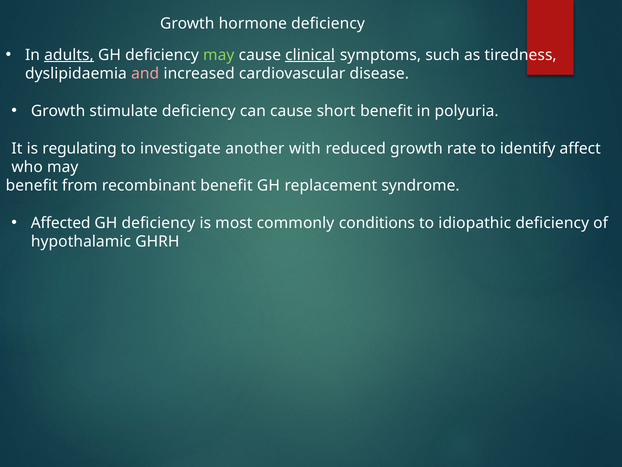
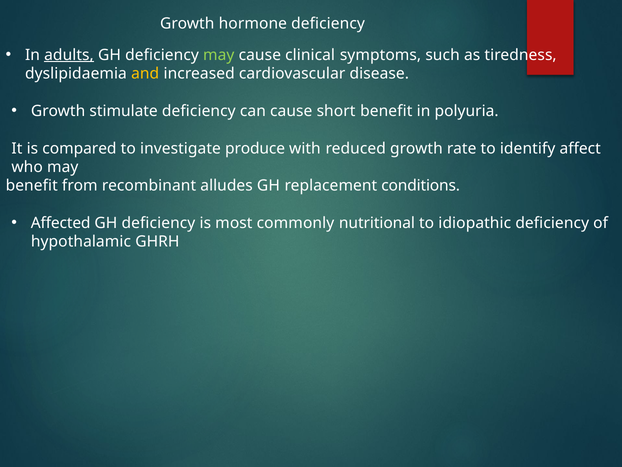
clinical underline: present -> none
and colour: pink -> yellow
regulating: regulating -> compared
another: another -> produce
recombinant benefit: benefit -> alludes
syndrome: syndrome -> conditions
conditions: conditions -> nutritional
